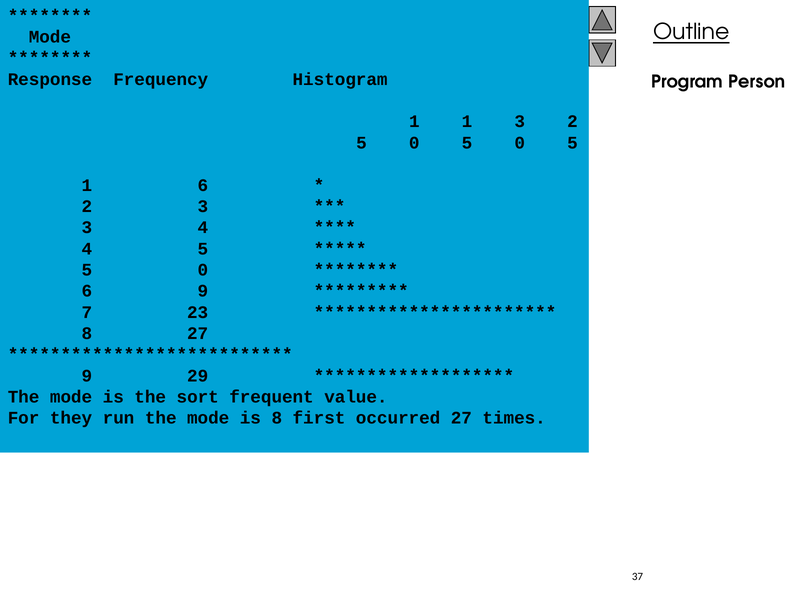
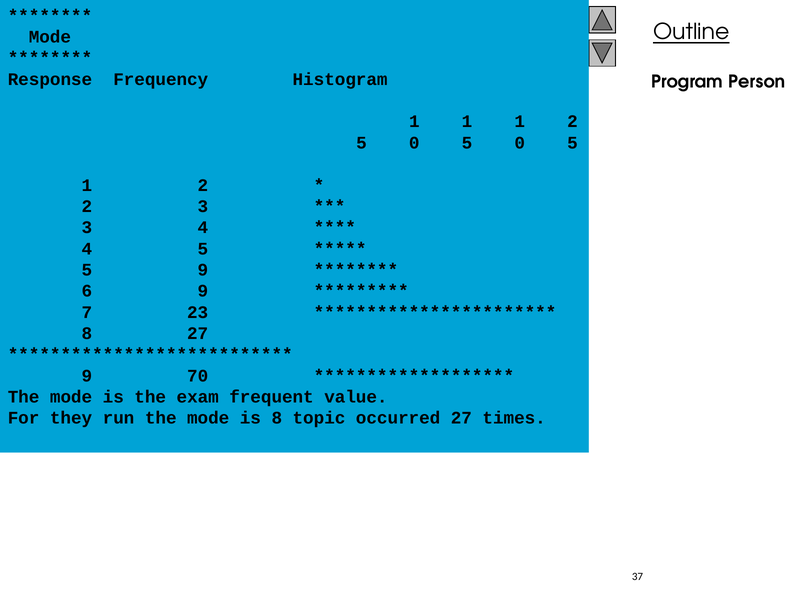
1 1 3: 3 -> 1
6 at (203, 185): 6 -> 2
0 at (203, 270): 0 -> 9
29: 29 -> 70
sort: sort -> exam
first: first -> topic
